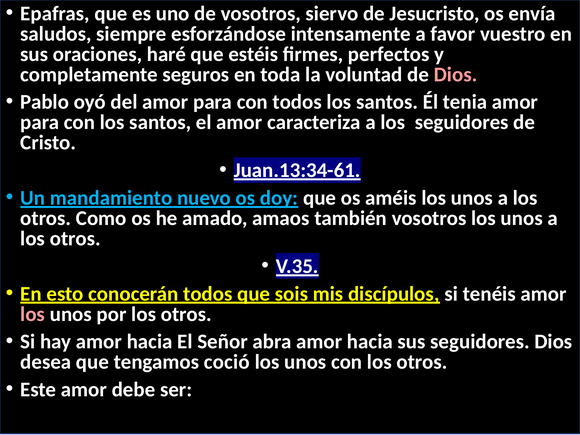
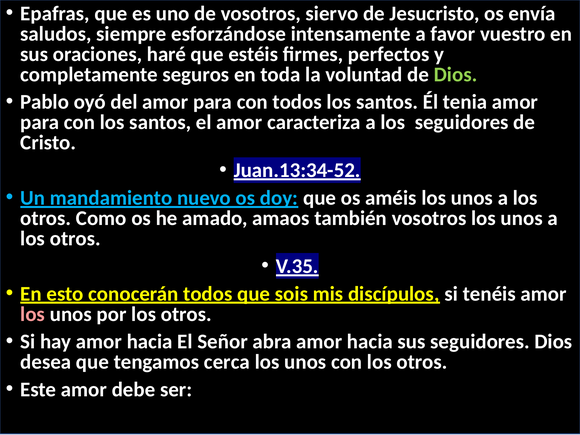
Dios at (456, 74) colour: pink -> light green
Juan.13:34-61: Juan.13:34-61 -> Juan.13:34-52
coció: coció -> cerca
